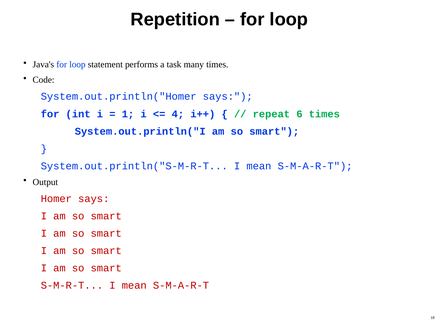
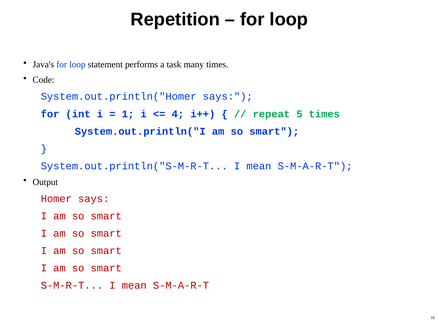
6: 6 -> 5
